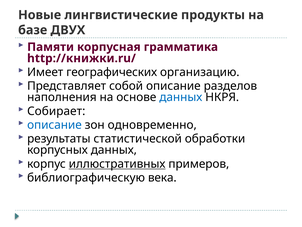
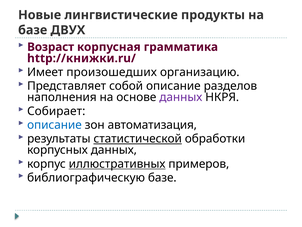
Памяти: Памяти -> Возраст
географических: географических -> произошедших
данных at (181, 97) colour: blue -> purple
одновременно: одновременно -> автоматизация
статистической underline: none -> present
библиографическую века: века -> базе
